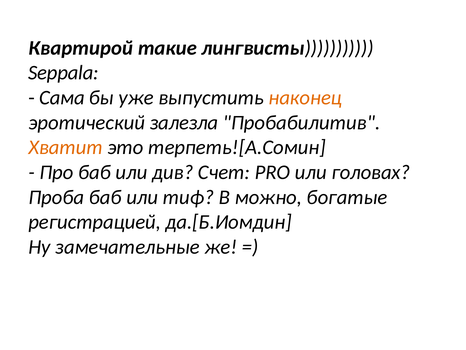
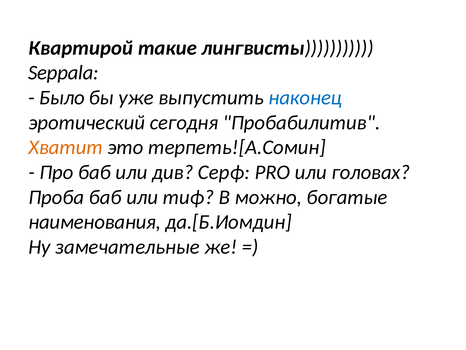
Сама: Сама -> Было
наконец colour: orange -> blue
залезла: залезла -> сегодня
Счет: Счет -> Серф
регистрацией: регистрацией -> наименования
